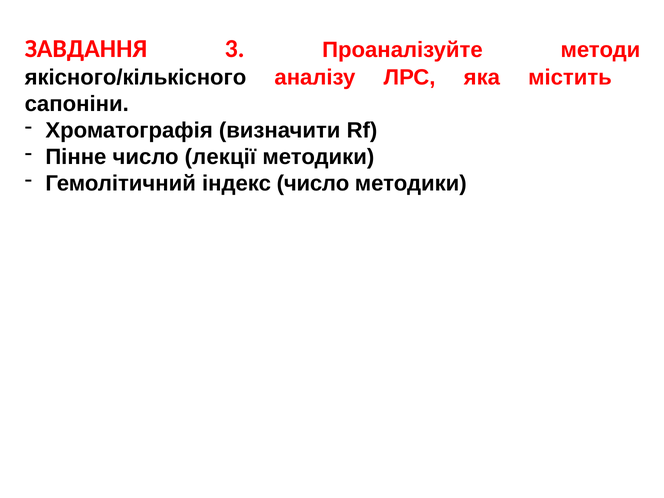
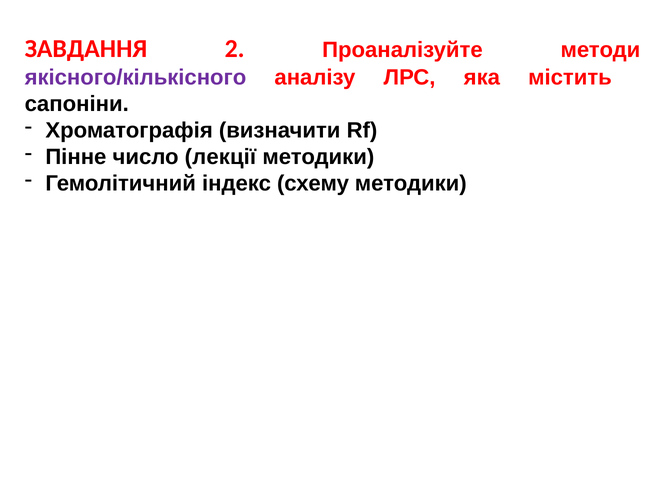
3: 3 -> 2
якісного/кількісного colour: black -> purple
індекс число: число -> схему
